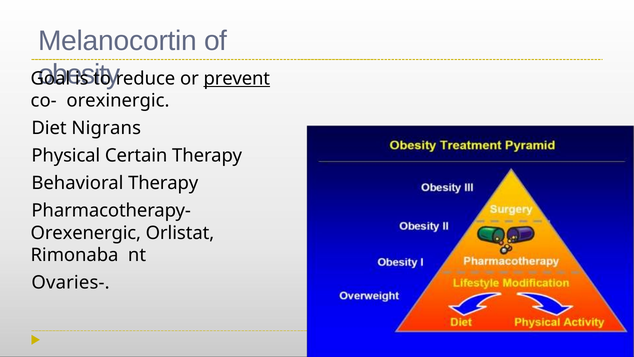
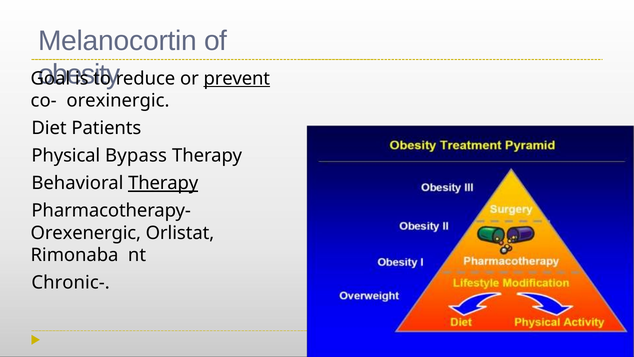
Nigrans: Nigrans -> Patients
Certain: Certain -> Bypass
Therapy at (163, 183) underline: none -> present
Ovaries-: Ovaries- -> Chronic-
